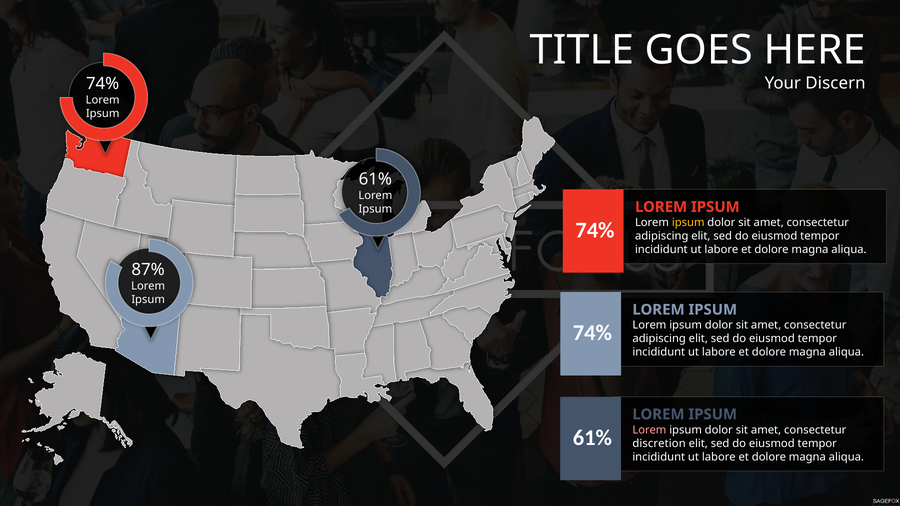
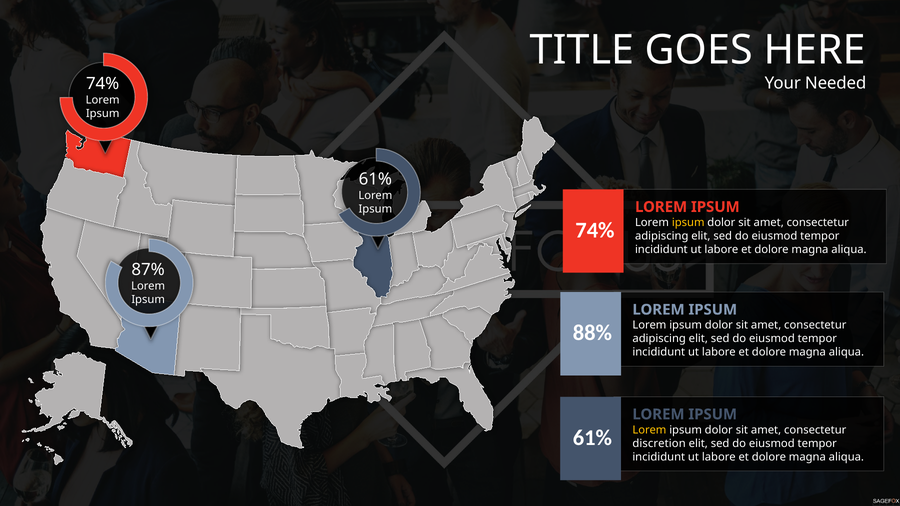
Discern: Discern -> Needed
74% at (592, 333): 74% -> 88%
Lorem at (649, 430) colour: pink -> yellow
